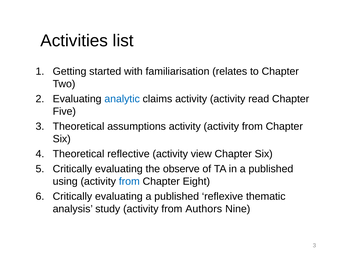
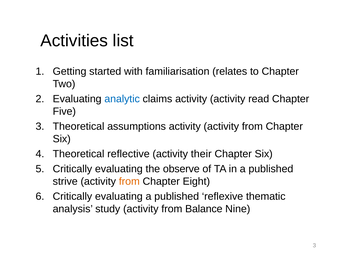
view: view -> their
using: using -> strive
from at (129, 182) colour: blue -> orange
Authors: Authors -> Balance
